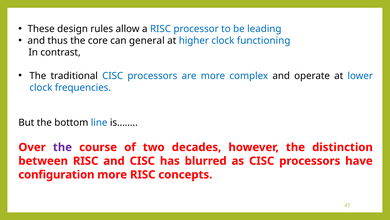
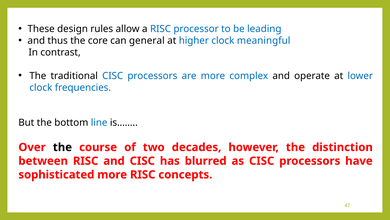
functioning: functioning -> meaningful
the at (62, 147) colour: purple -> black
configuration: configuration -> sophisticated
